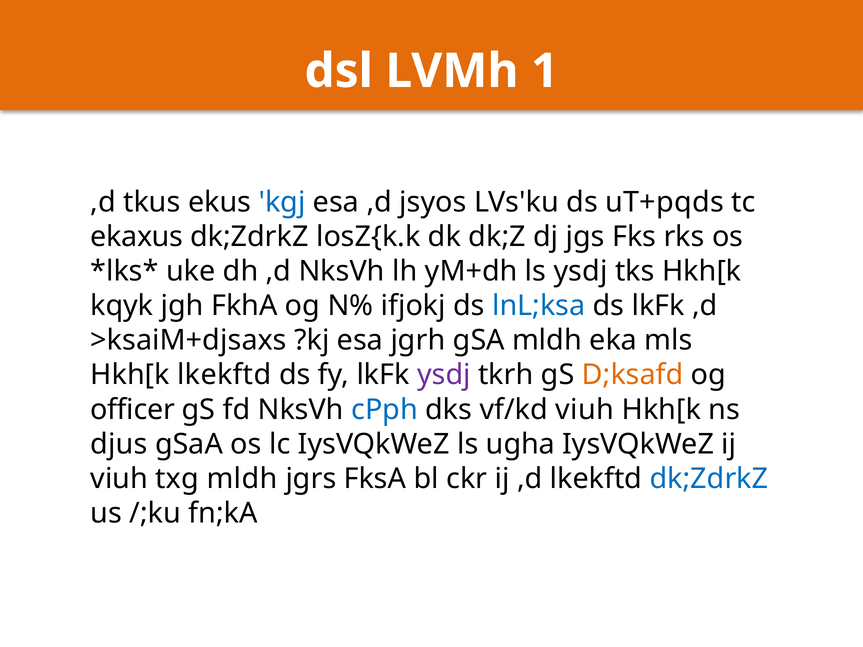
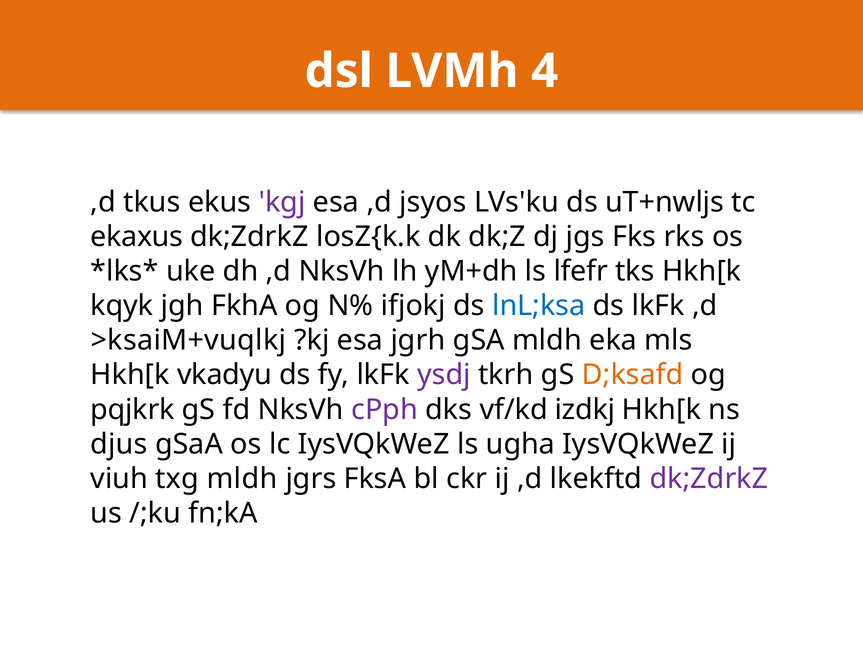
1: 1 -> 4
kgj colour: blue -> purple
uT+pqds: uT+pqds -> uT+nwljs
ls ysdj: ysdj -> lfefr
>ksaiM+djsaxs: >ksaiM+djsaxs -> >ksaiM+vuqlkj
Hkh[k lkekftd: lkekftd -> vkadyu
officer: officer -> pqjkrk
cPph colour: blue -> purple
vf/kd viuh: viuh -> izdkj
dk;ZdrkZ at (709, 479) colour: blue -> purple
